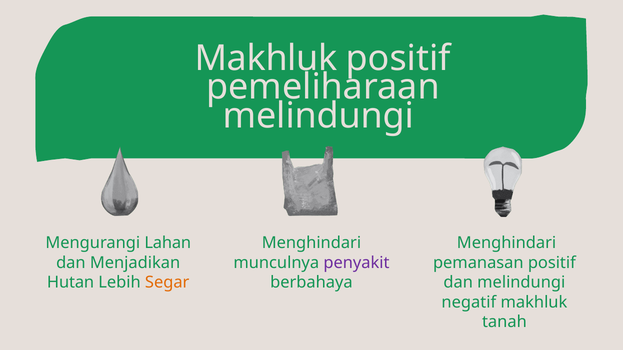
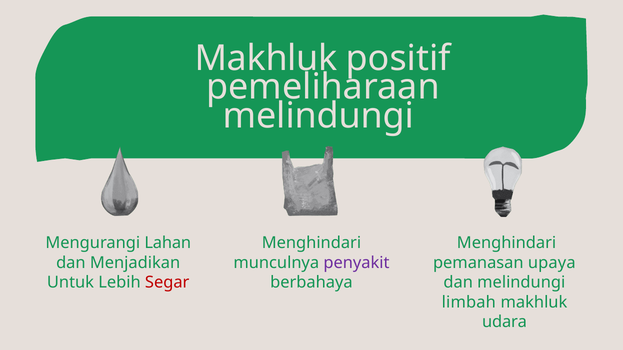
pemanasan positif: positif -> upaya
Hutan: Hutan -> Untuk
Segar colour: orange -> red
negatif: negatif -> limbah
tanah: tanah -> udara
